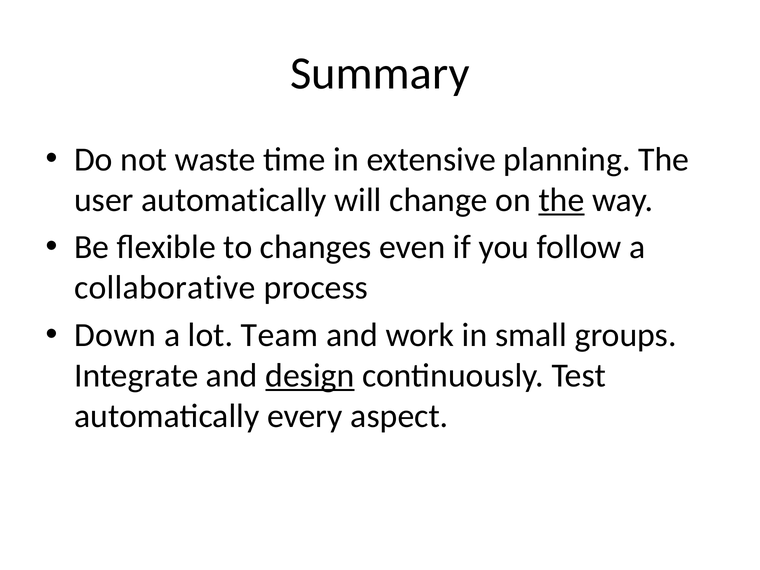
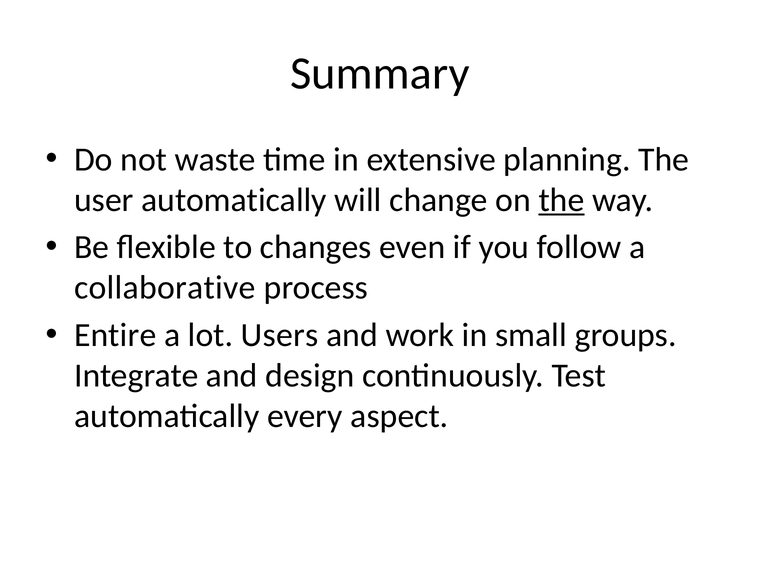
Down: Down -> Entire
Team: Team -> Users
design underline: present -> none
